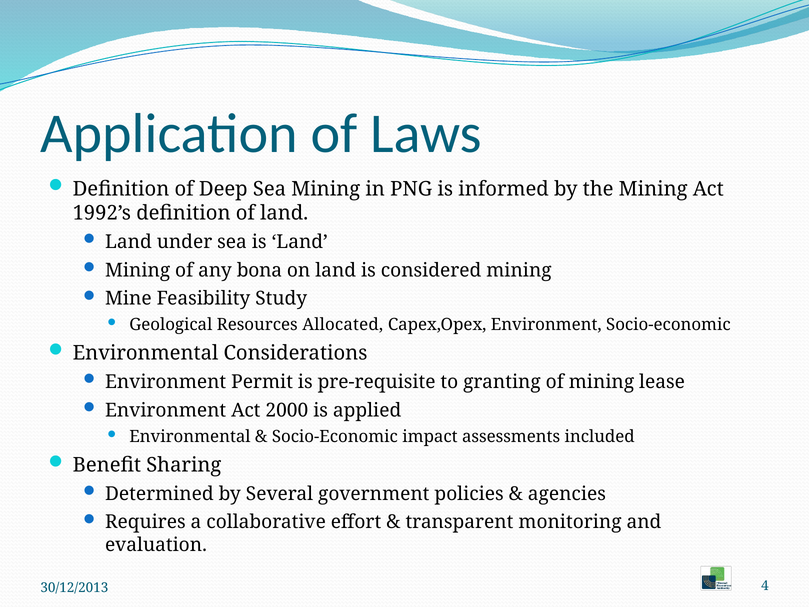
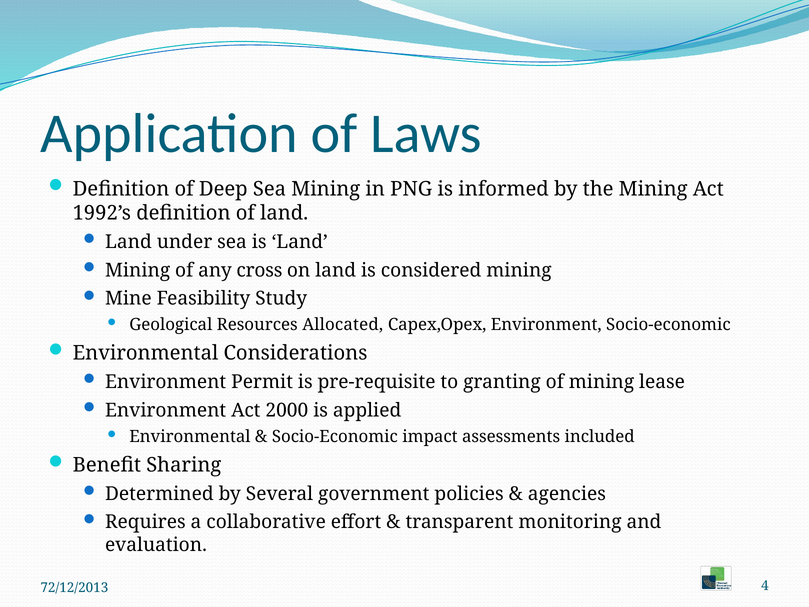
bona: bona -> cross
30/12/2013: 30/12/2013 -> 72/12/2013
